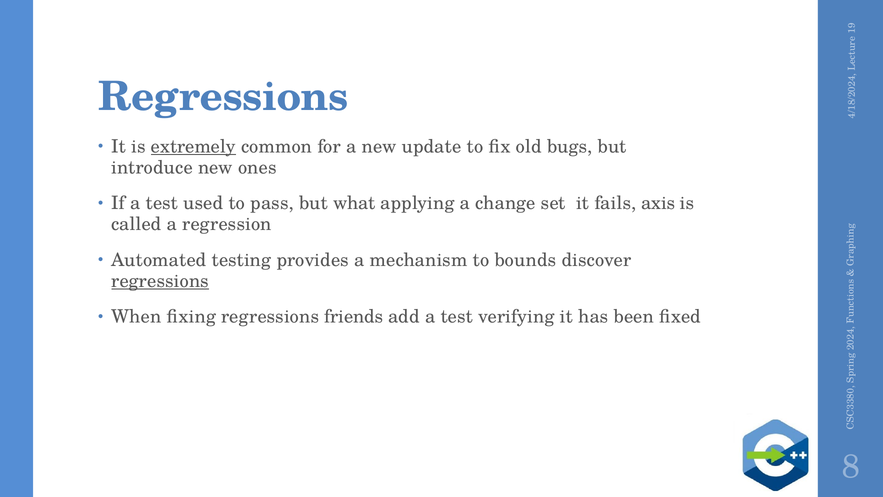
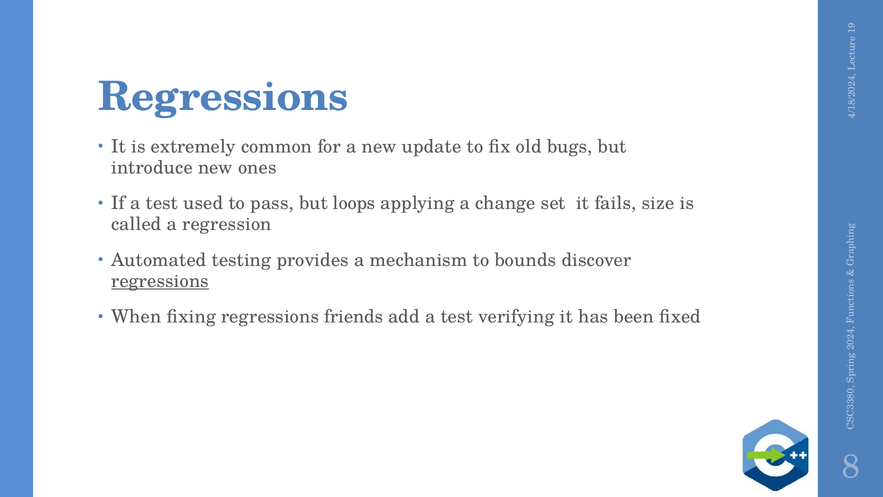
extremely underline: present -> none
what: what -> loops
axis: axis -> size
